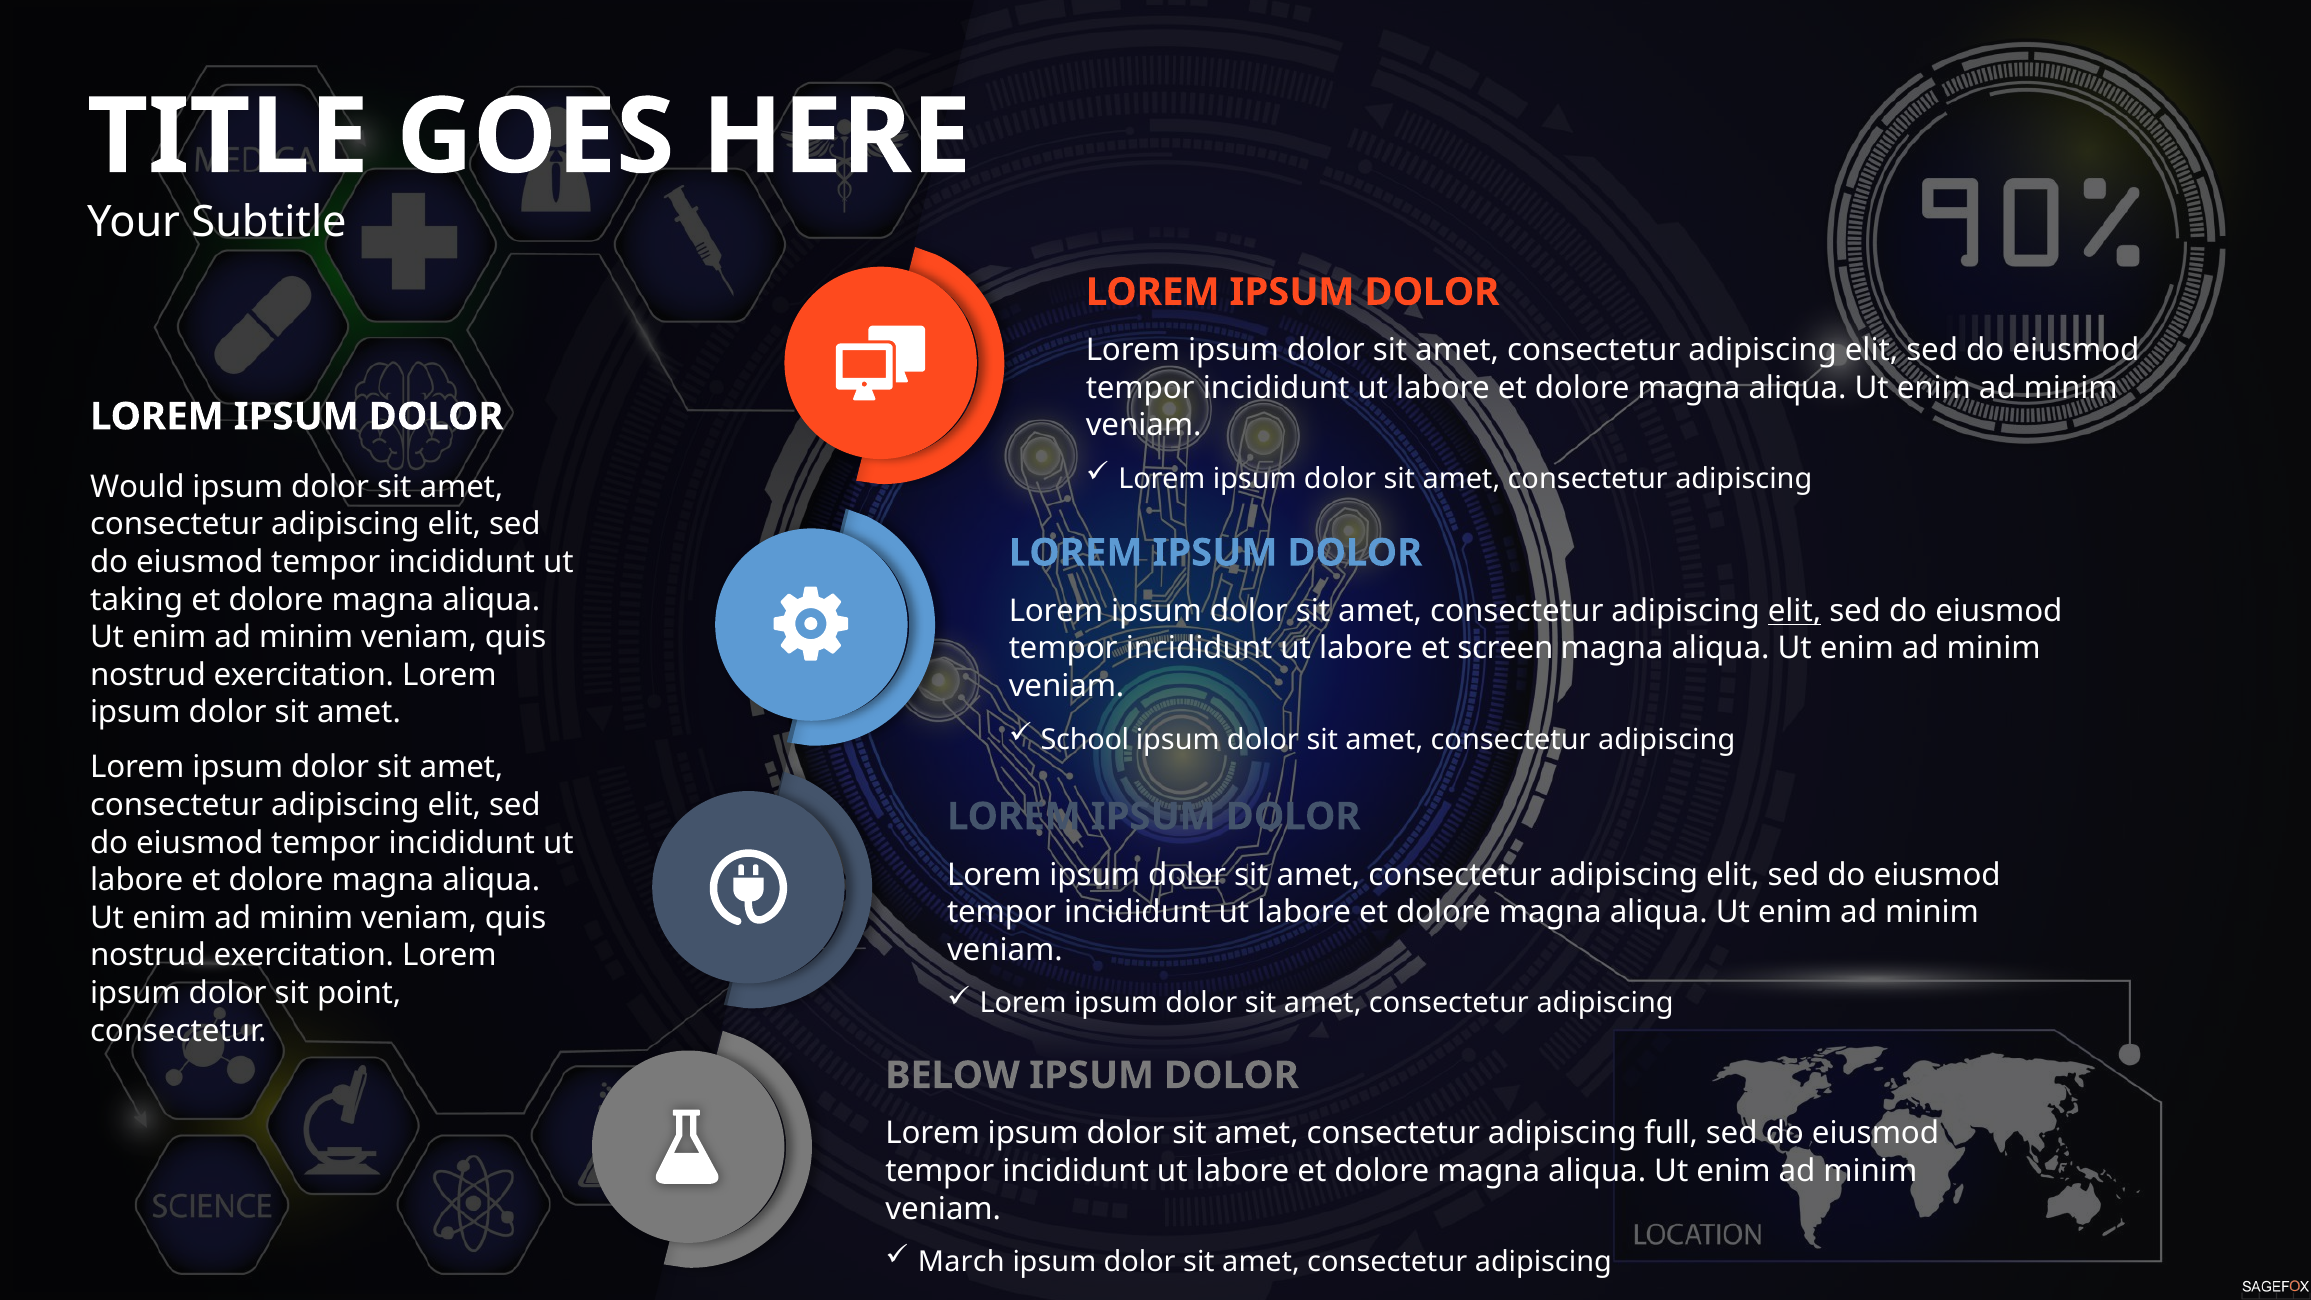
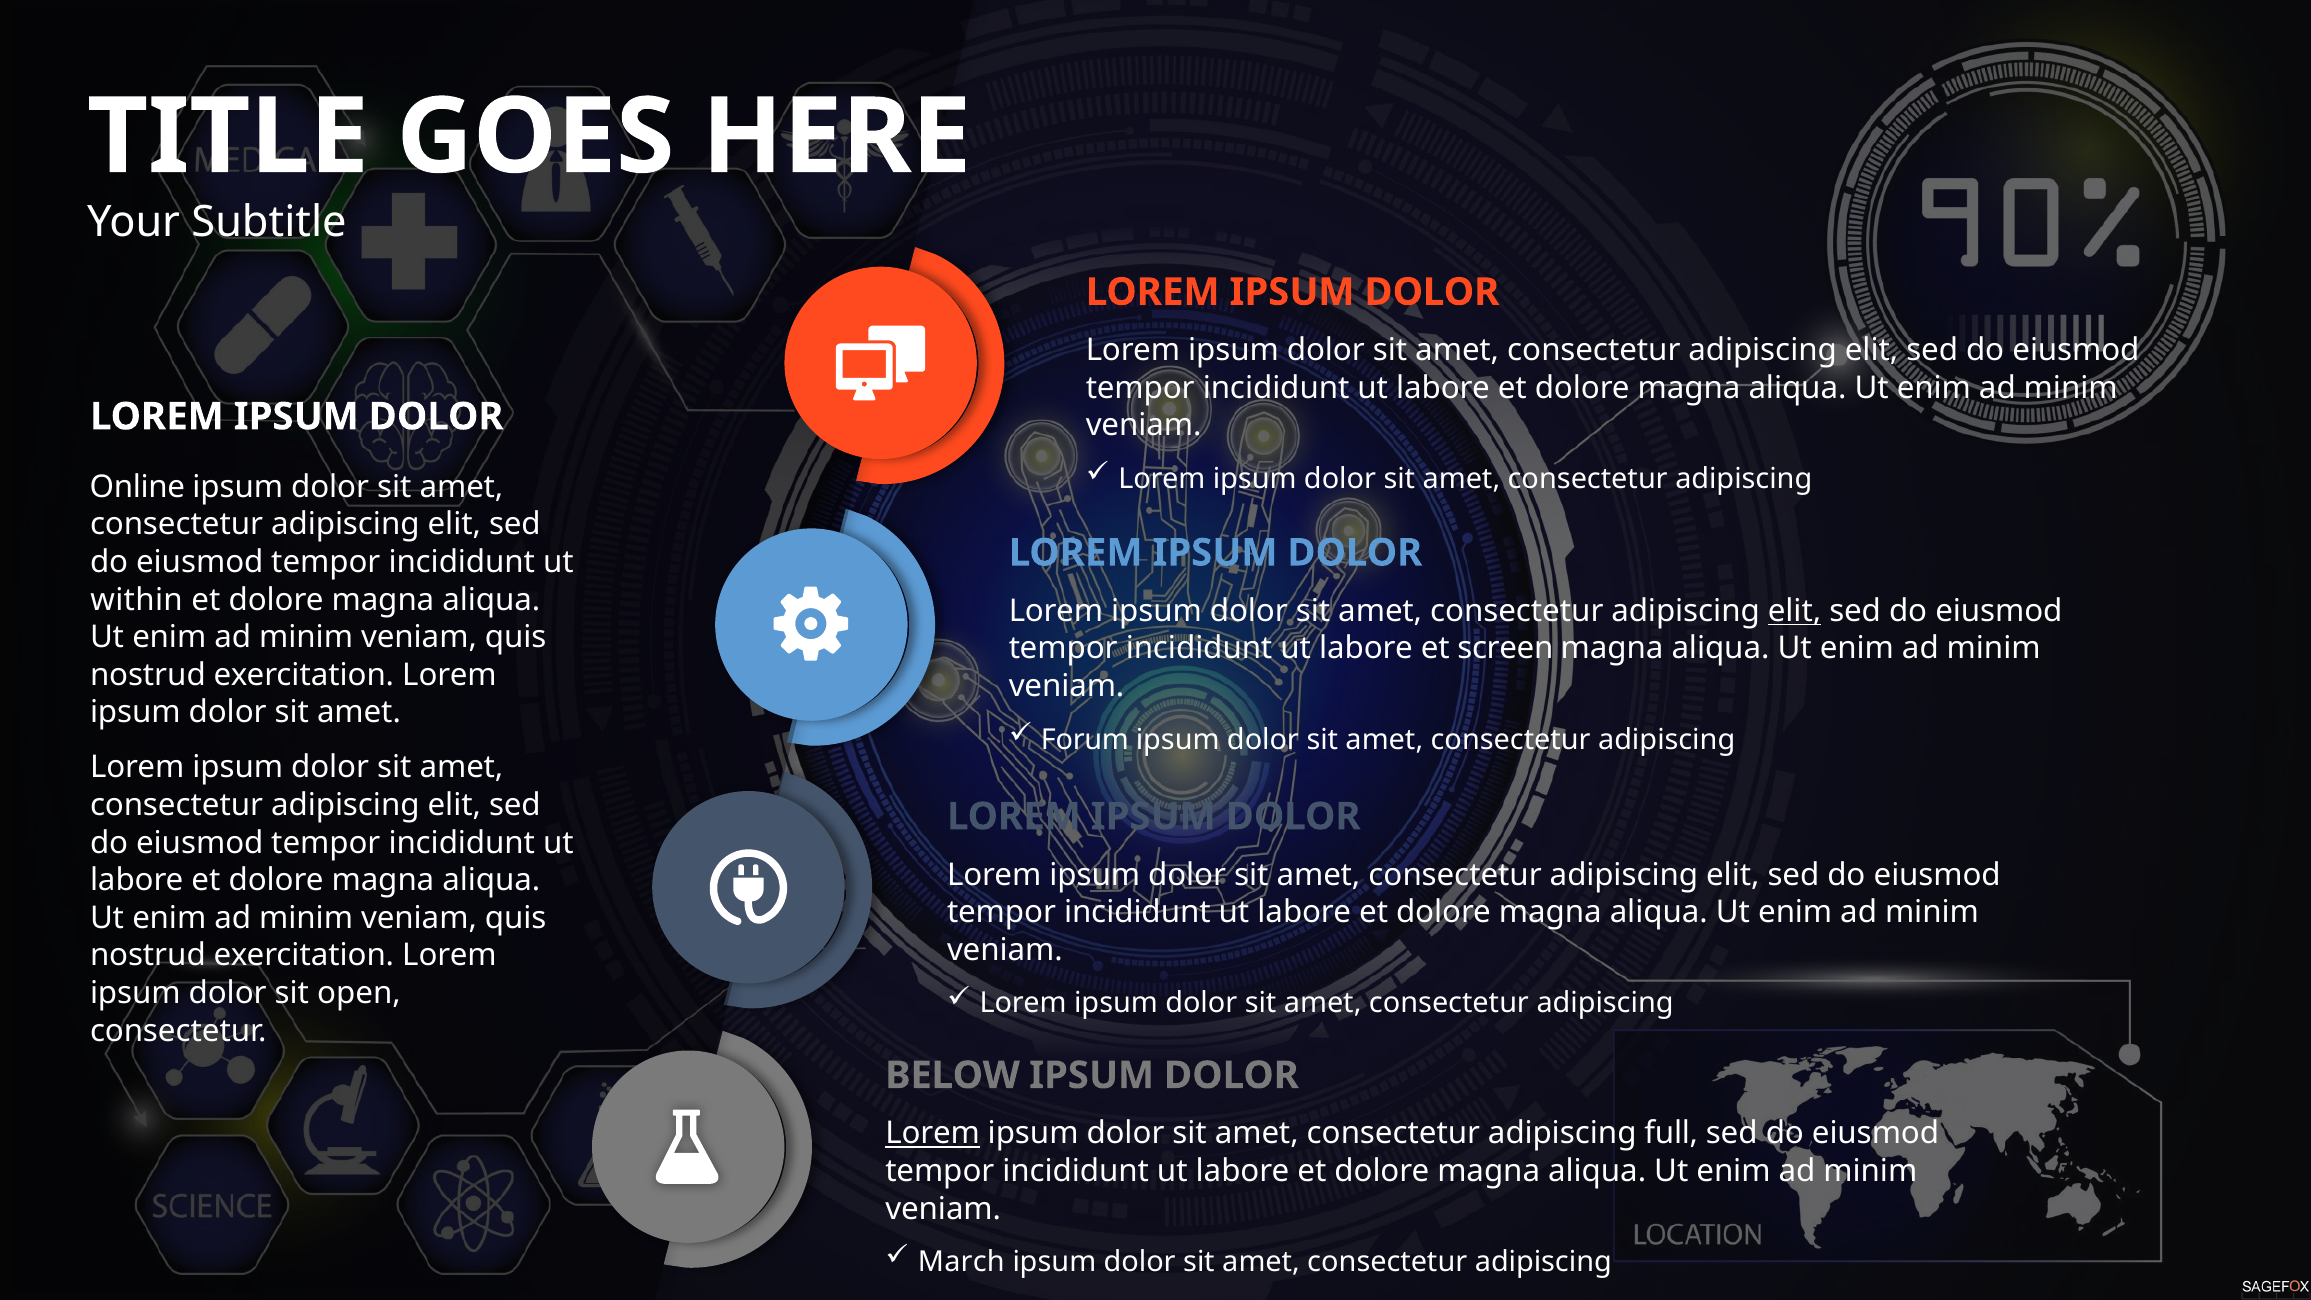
Would: Would -> Online
taking: taking -> within
School: School -> Forum
point: point -> open
Lorem at (933, 1134) underline: none -> present
